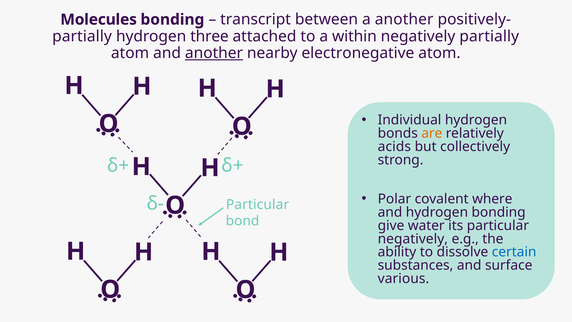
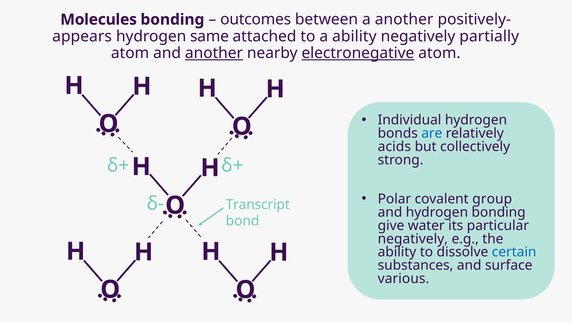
transcript: transcript -> outcomes
partially at (82, 36): partially -> appears
three: three -> same
a within: within -> ability
electronegative underline: none -> present
are colour: orange -> blue
where: where -> group
Particular at (258, 204): Particular -> Transcript
